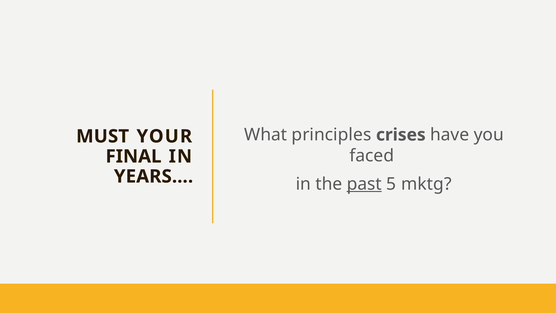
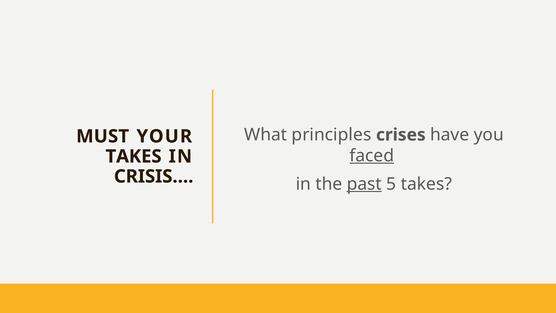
faced underline: none -> present
FINAL at (133, 156): FINAL -> TAKES
YEARS…: YEARS… -> CRISIS…
5 mktg: mktg -> takes
